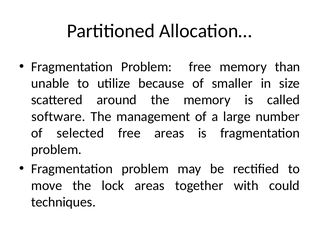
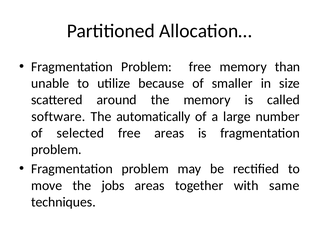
management: management -> automatically
lock: lock -> jobs
could: could -> same
